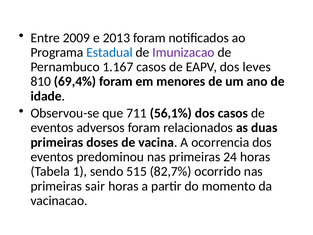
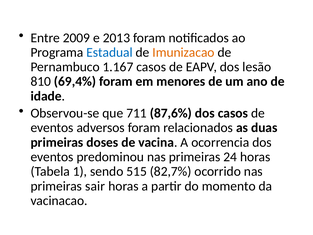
Imunizacao colour: purple -> orange
leves: leves -> lesão
56,1%: 56,1% -> 87,6%
